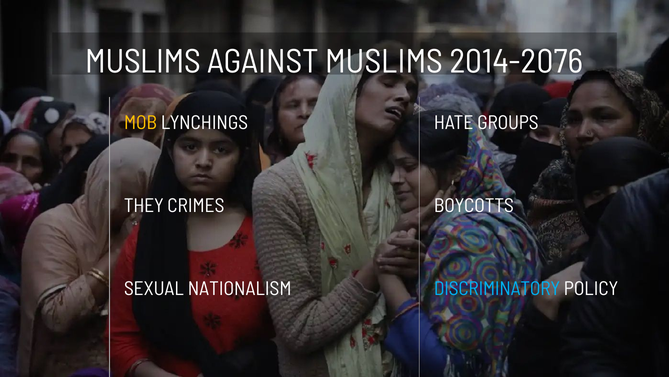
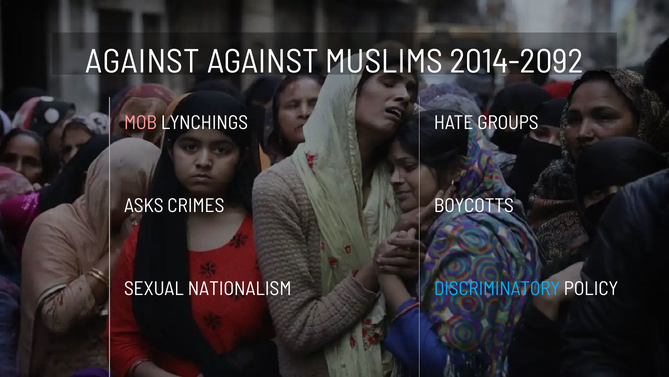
MUSLIMS at (143, 62): MUSLIMS -> AGAINST
2014-2076: 2014-2076 -> 2014-2092
MOB colour: yellow -> pink
THEY: THEY -> ASKS
